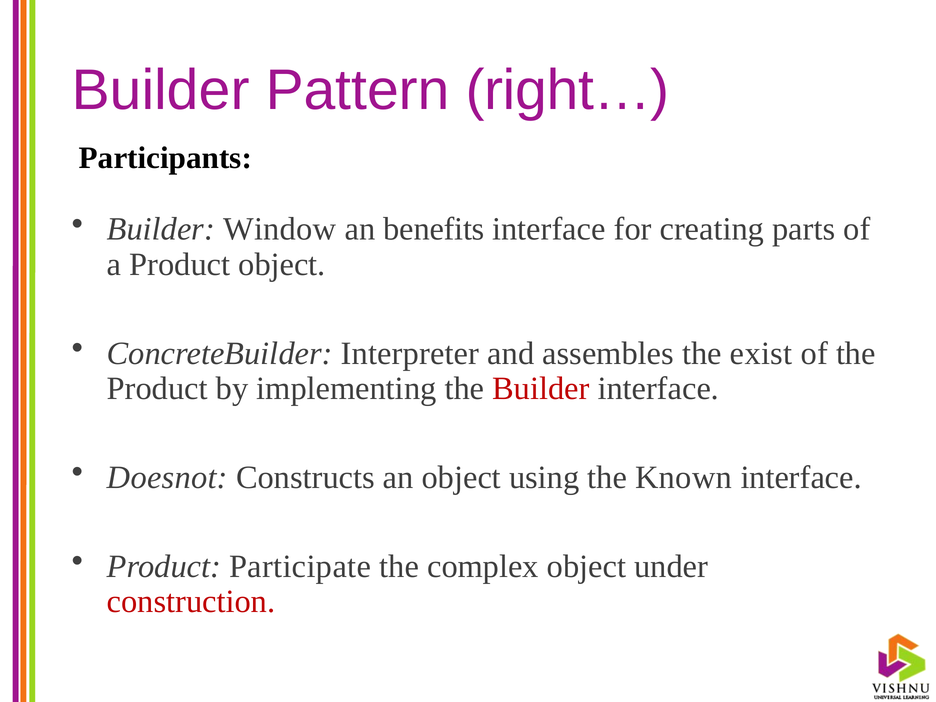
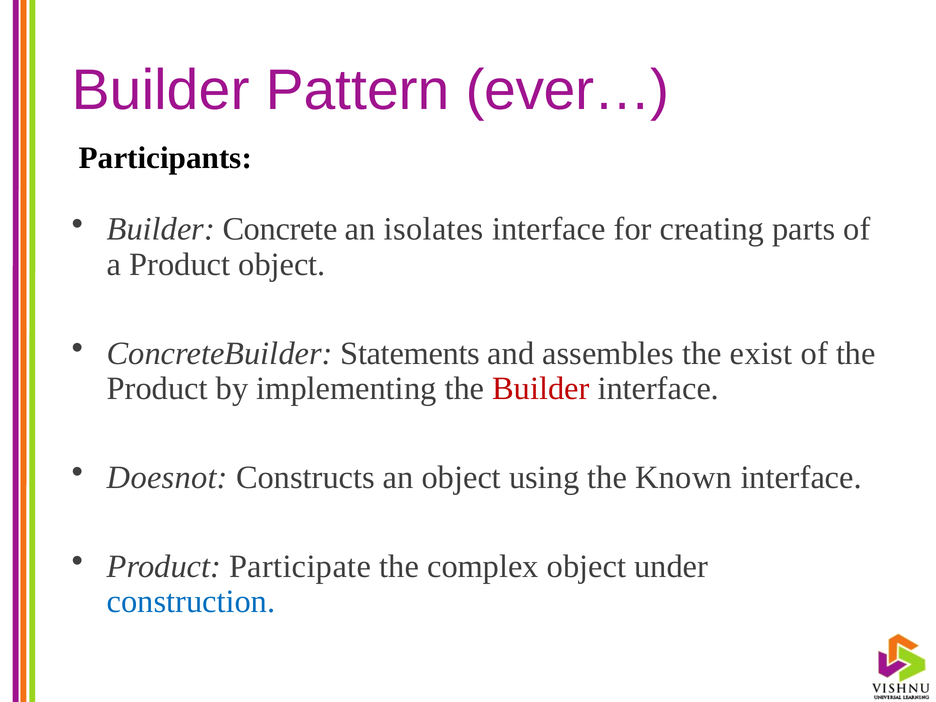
right…: right… -> ever…
Window: Window -> Concrete
benefits: benefits -> isolates
Interpreter: Interpreter -> Statements
construction colour: red -> blue
